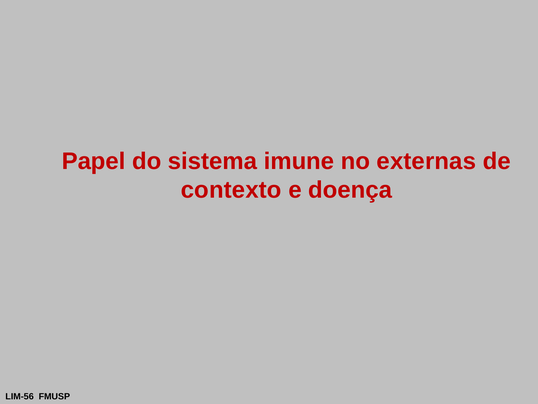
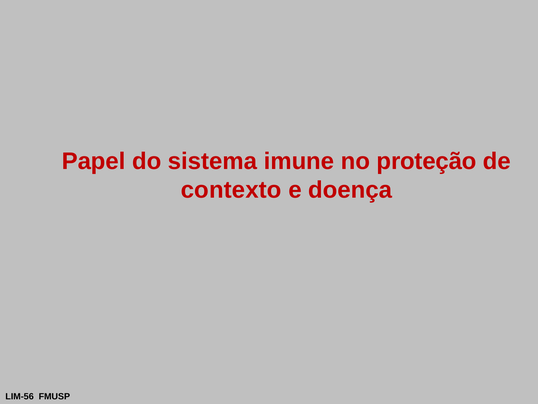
externas: externas -> proteção
